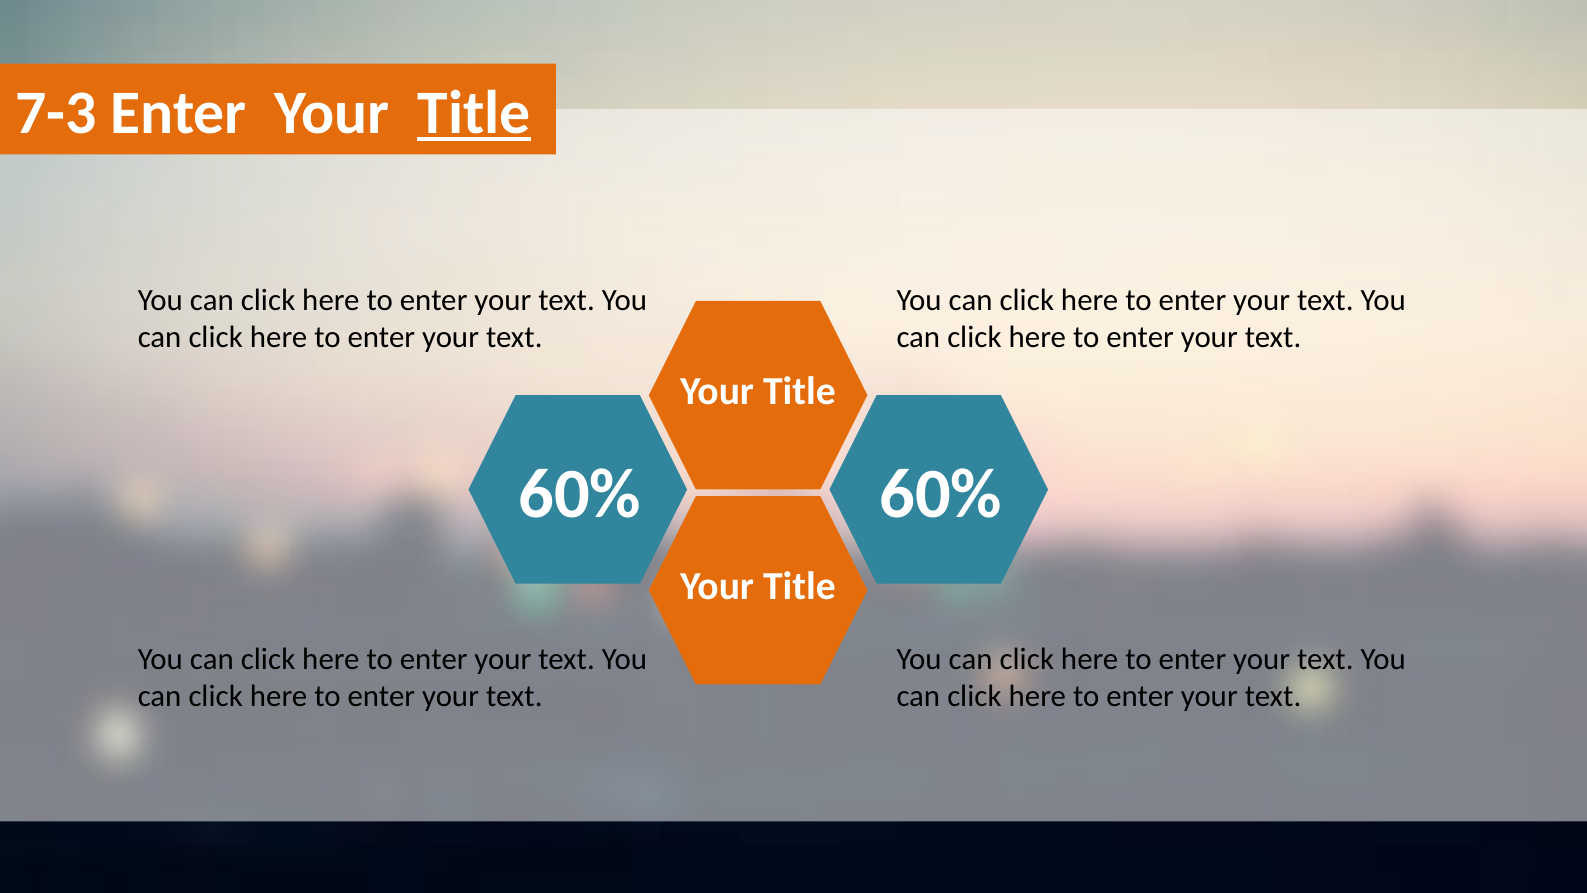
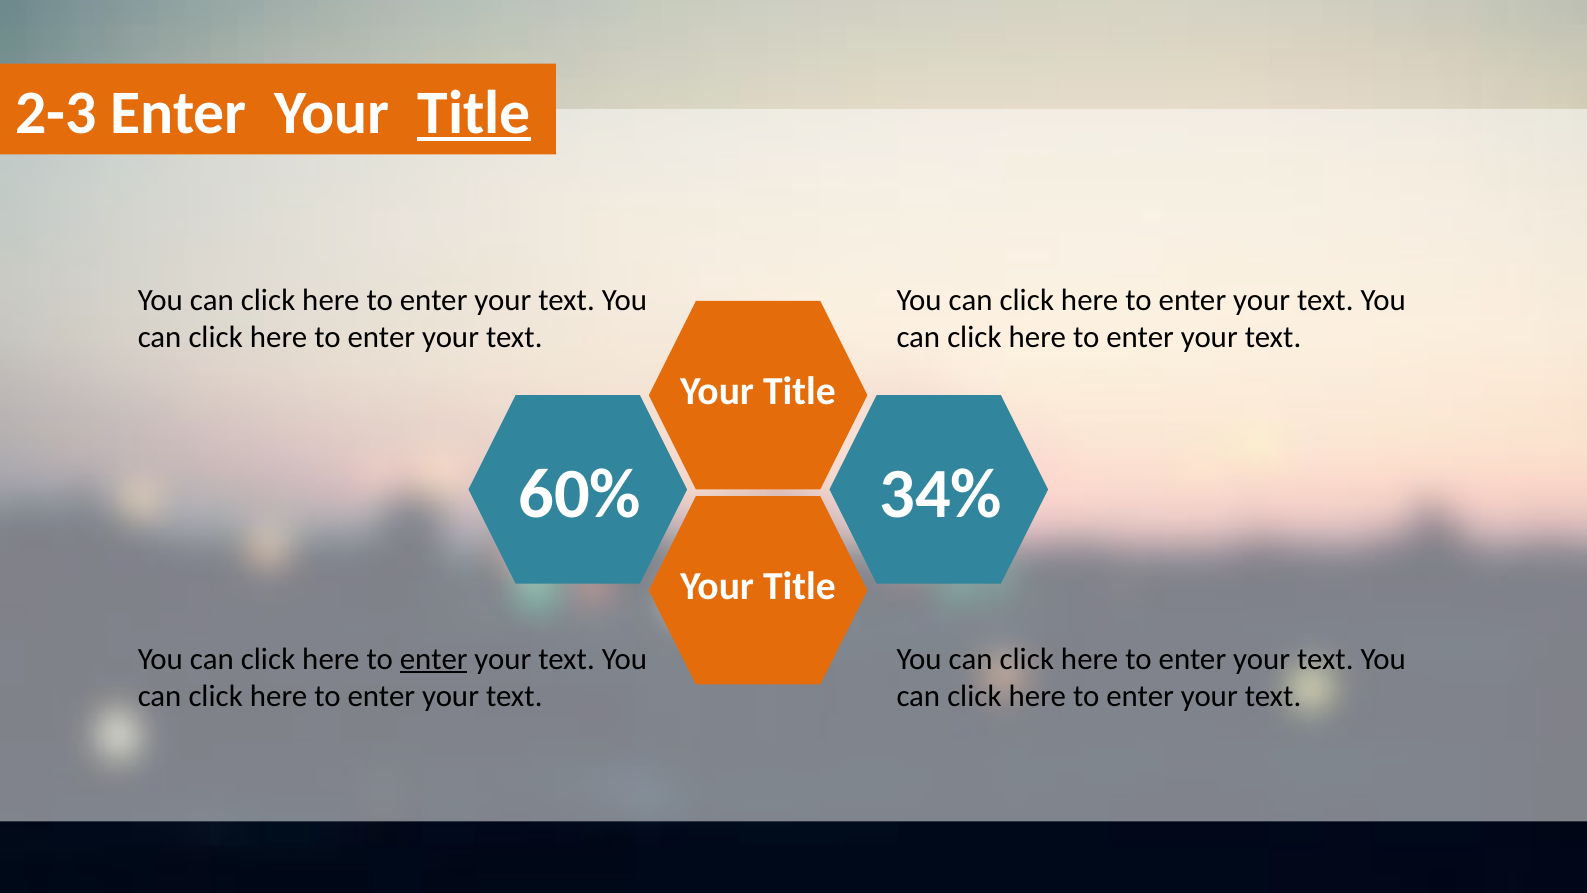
7-3: 7-3 -> 2-3
60% 60%: 60% -> 34%
enter at (434, 659) underline: none -> present
